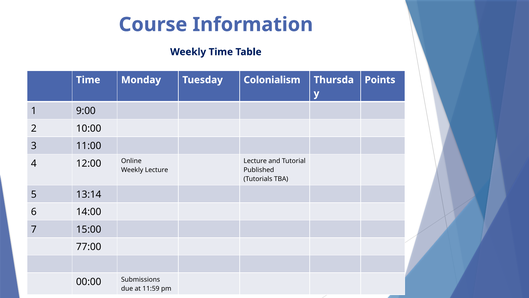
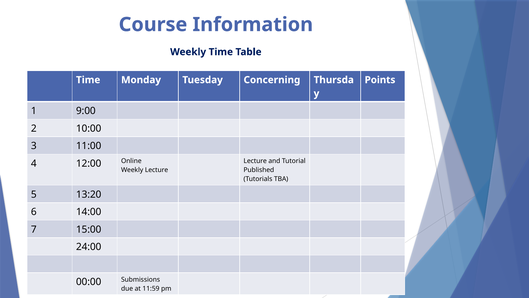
Colonialism: Colonialism -> Concerning
13:14: 13:14 -> 13:20
77:00: 77:00 -> 24:00
